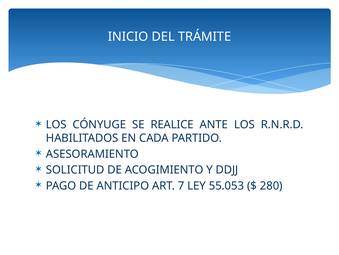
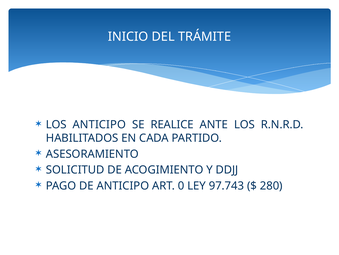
LOS CÓNYUGE: CÓNYUGE -> ANTICIPO
7: 7 -> 0
55.053: 55.053 -> 97.743
